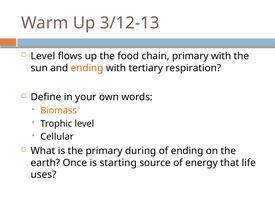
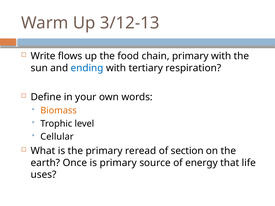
Level at (43, 56): Level -> Write
ending at (87, 68) colour: orange -> blue
during: during -> reread
of ending: ending -> section
is starting: starting -> primary
